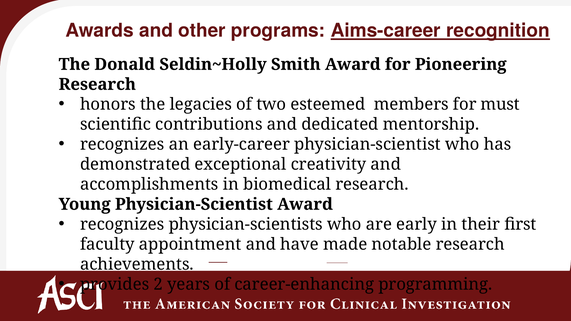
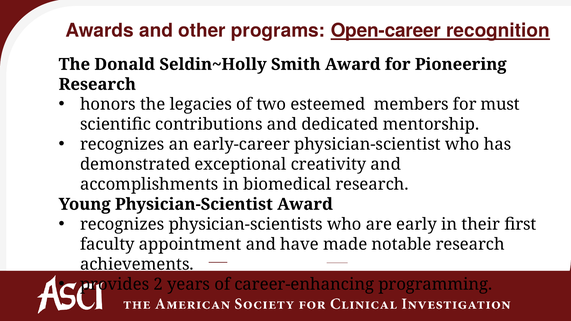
Aims-career: Aims-career -> Open-career
